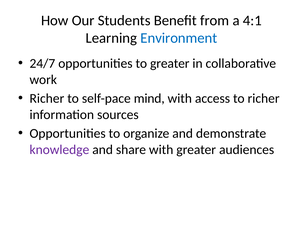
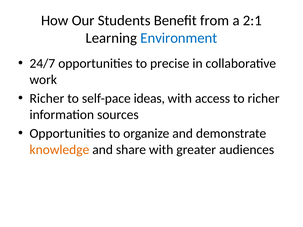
4:1: 4:1 -> 2:1
to greater: greater -> precise
mind: mind -> ideas
knowledge colour: purple -> orange
